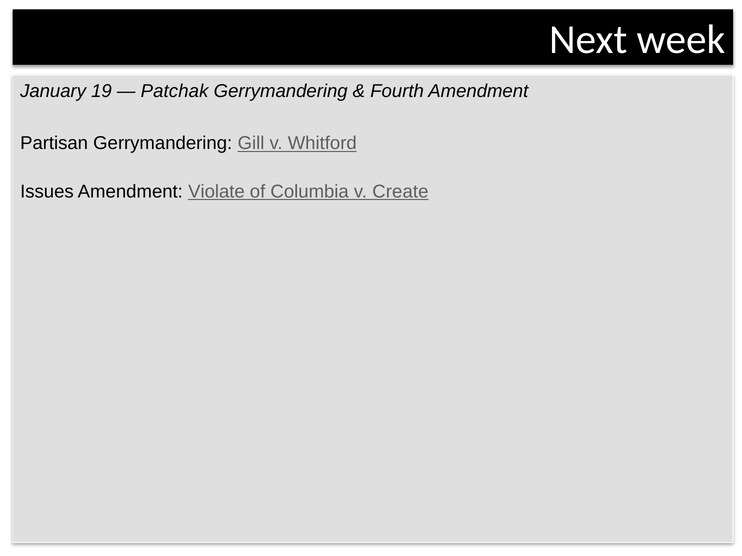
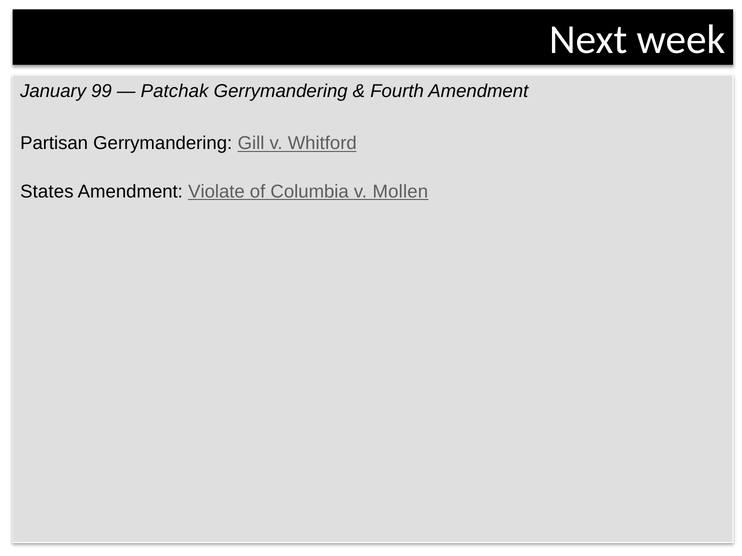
19: 19 -> 99
Issues: Issues -> States
Create: Create -> Mollen
